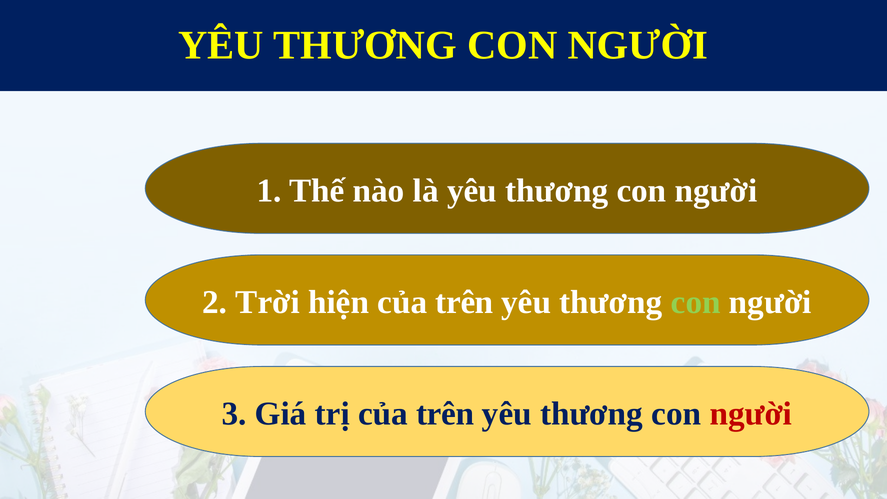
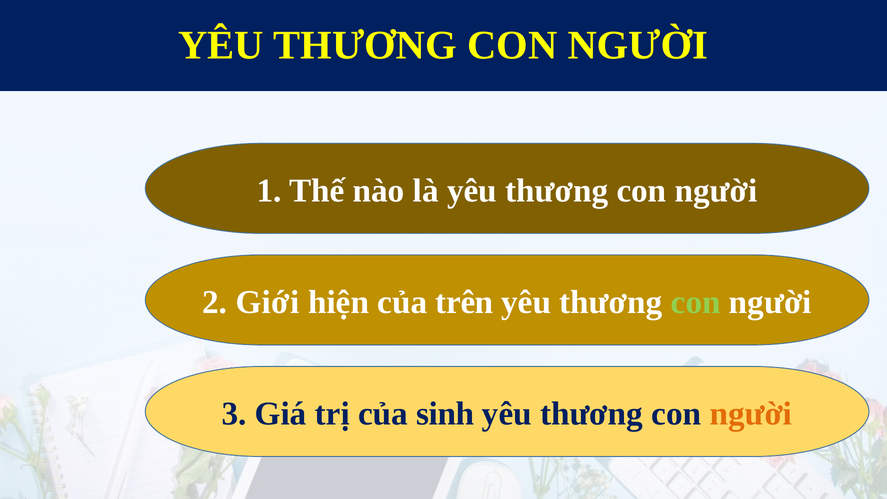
Trời: Trời -> Giới
trị của trên: trên -> sinh
người at (751, 414) colour: red -> orange
